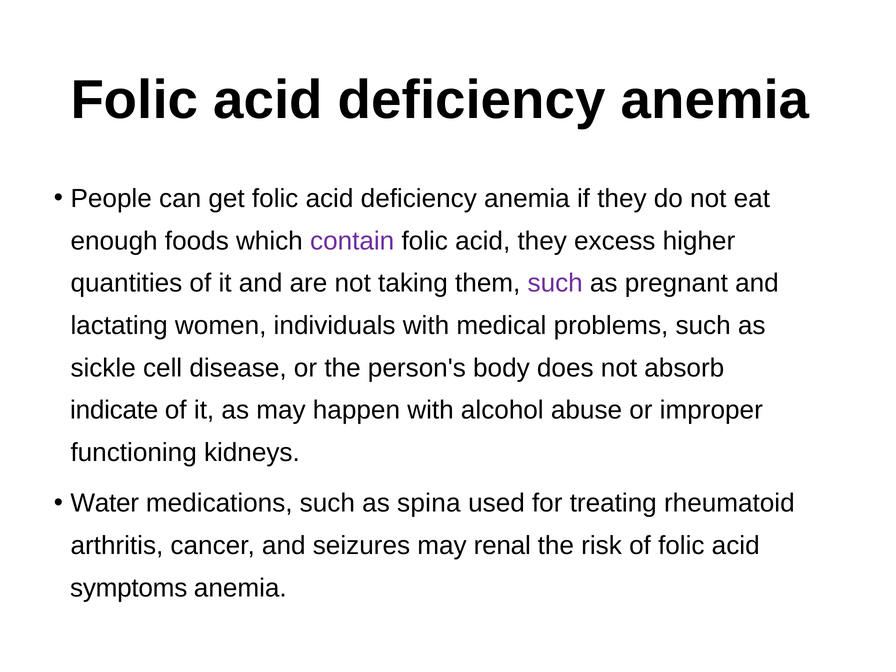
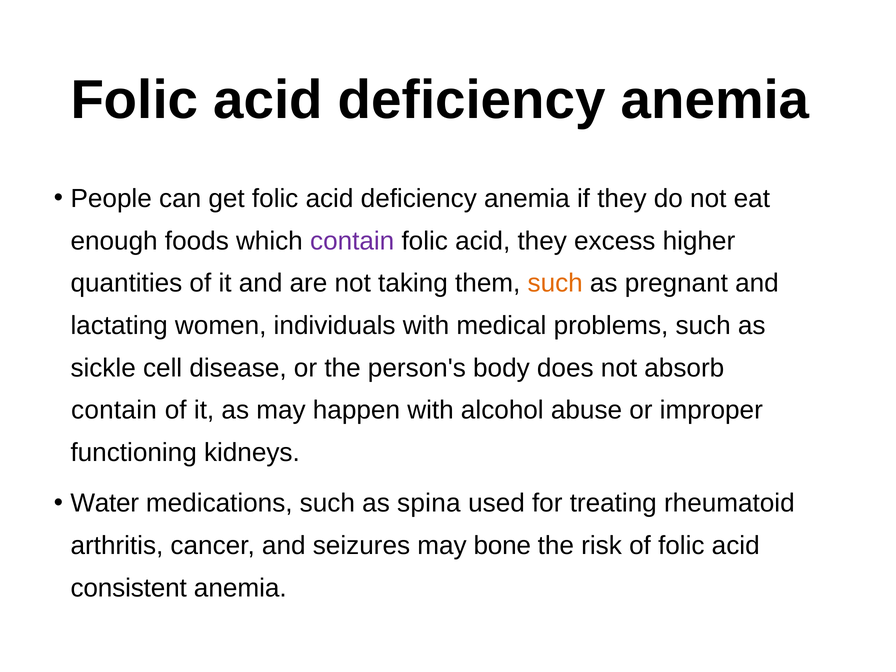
such at (555, 283) colour: purple -> orange
indicate at (114, 410): indicate -> contain
renal: renal -> bone
symptoms: symptoms -> consistent
